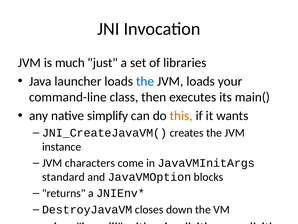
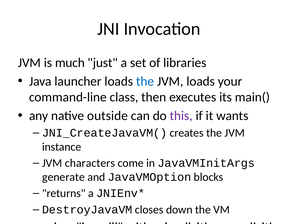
simplify: simplify -> outside
this colour: orange -> purple
standard: standard -> generate
